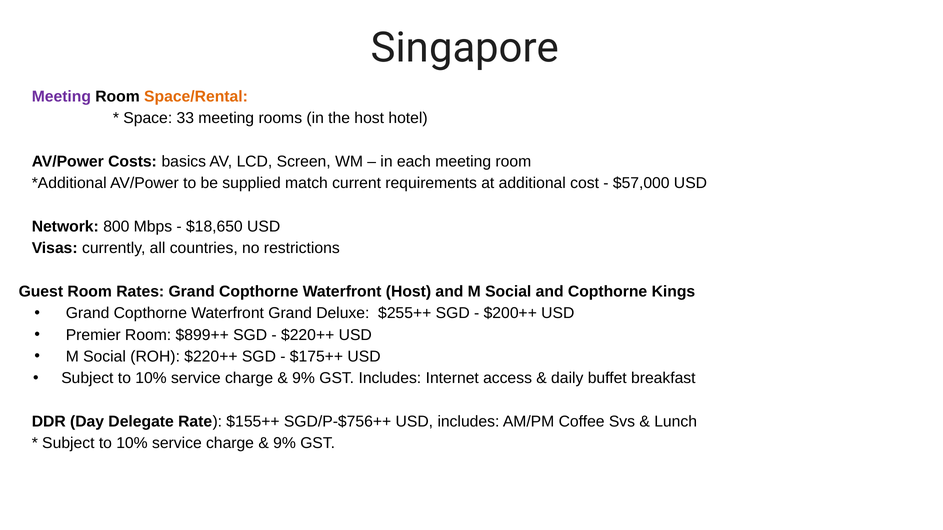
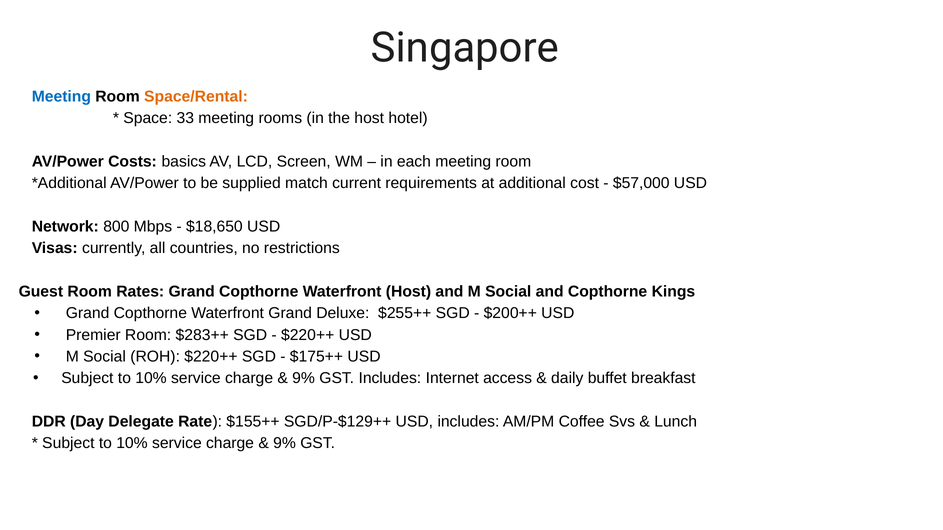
Meeting at (61, 97) colour: purple -> blue
$899++: $899++ -> $283++
SGD/P-$756++: SGD/P-$756++ -> SGD/P-$129++
